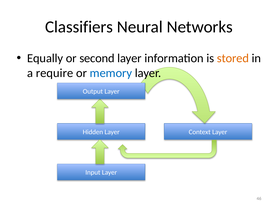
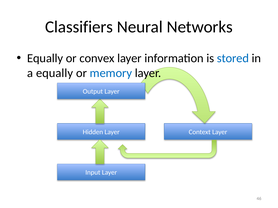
second: second -> convex
stored colour: orange -> blue
a require: require -> equally
